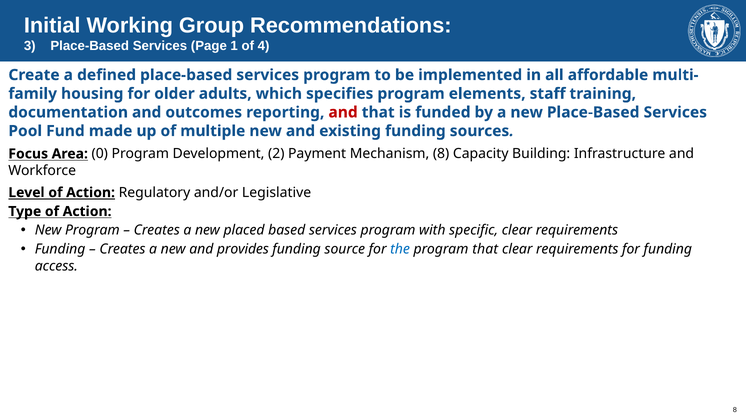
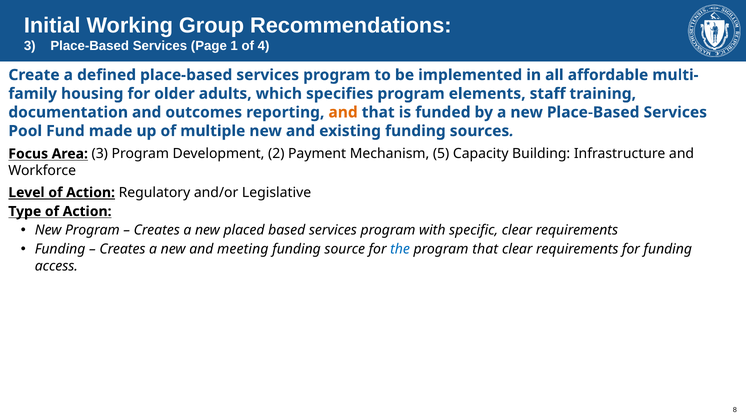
and at (343, 112) colour: red -> orange
Area 0: 0 -> 3
Mechanism 8: 8 -> 5
provides: provides -> meeting
